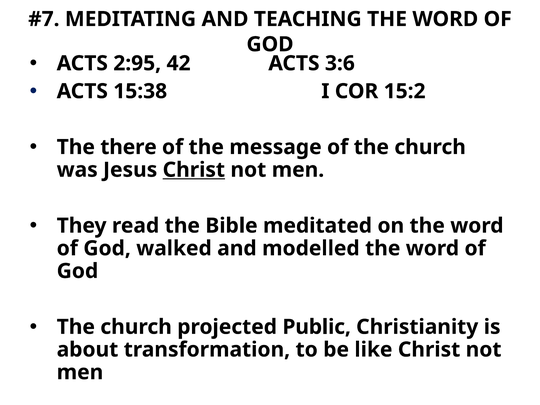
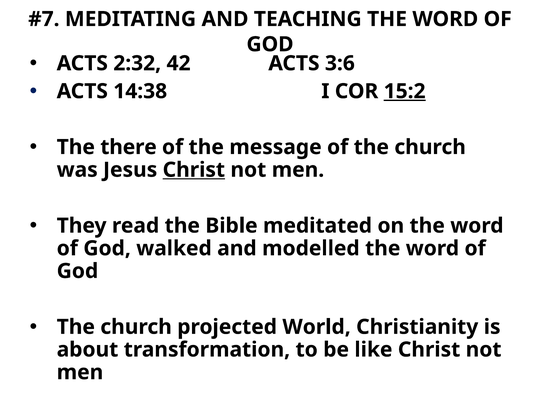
2:95: 2:95 -> 2:32
15:38: 15:38 -> 14:38
15:2 underline: none -> present
Public: Public -> World
